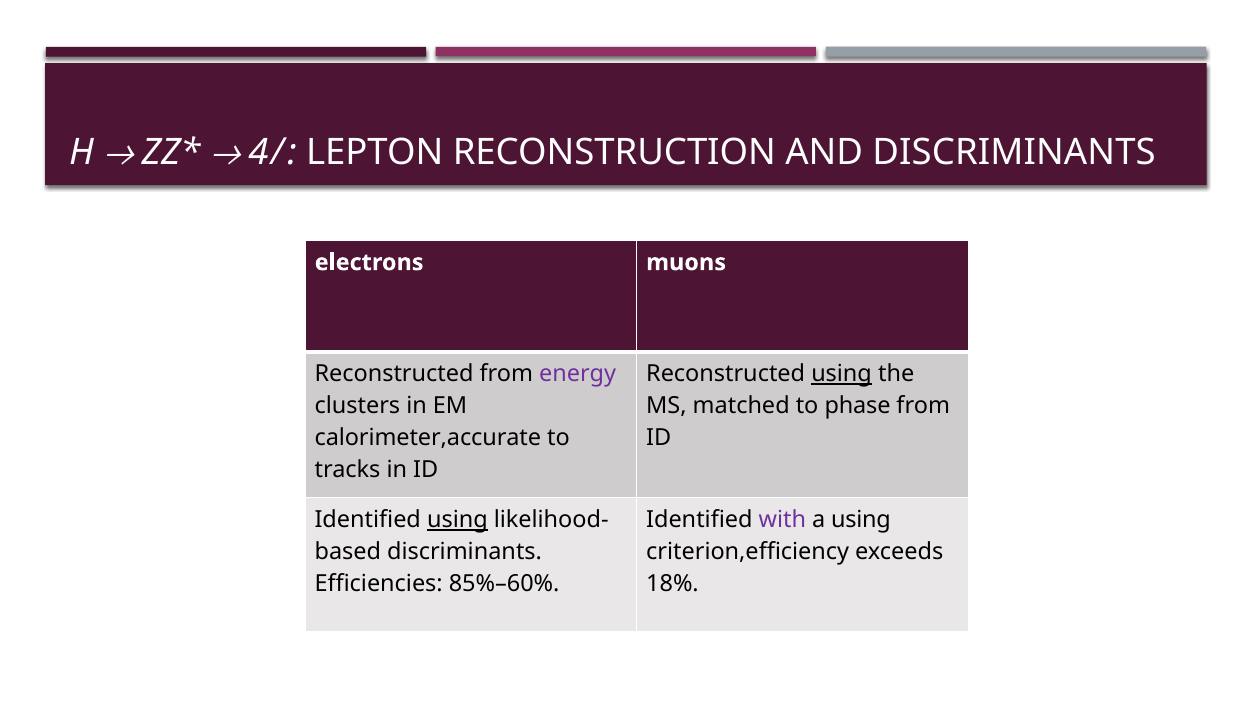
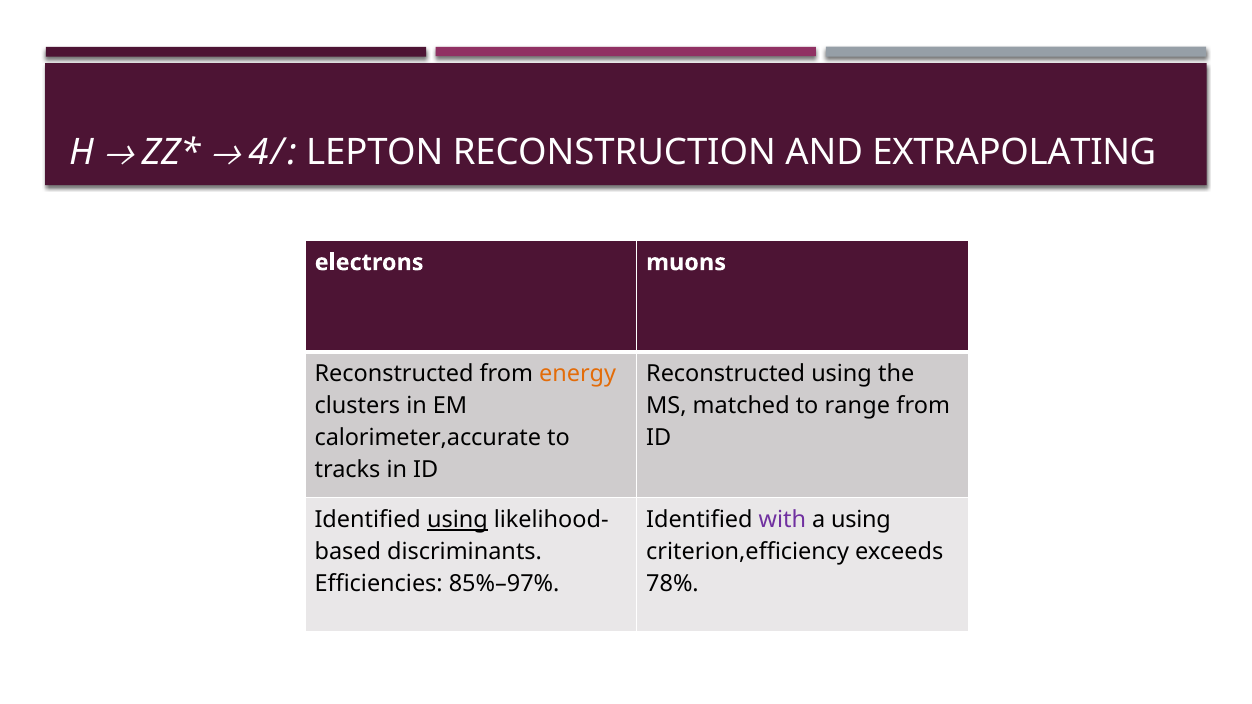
AND DISCRIMINANTS: DISCRIMINANTS -> EXTRAPOLATING
energy colour: purple -> orange
using at (842, 374) underline: present -> none
phase: phase -> range
85%–60%: 85%–60% -> 85%–97%
18%: 18% -> 78%
